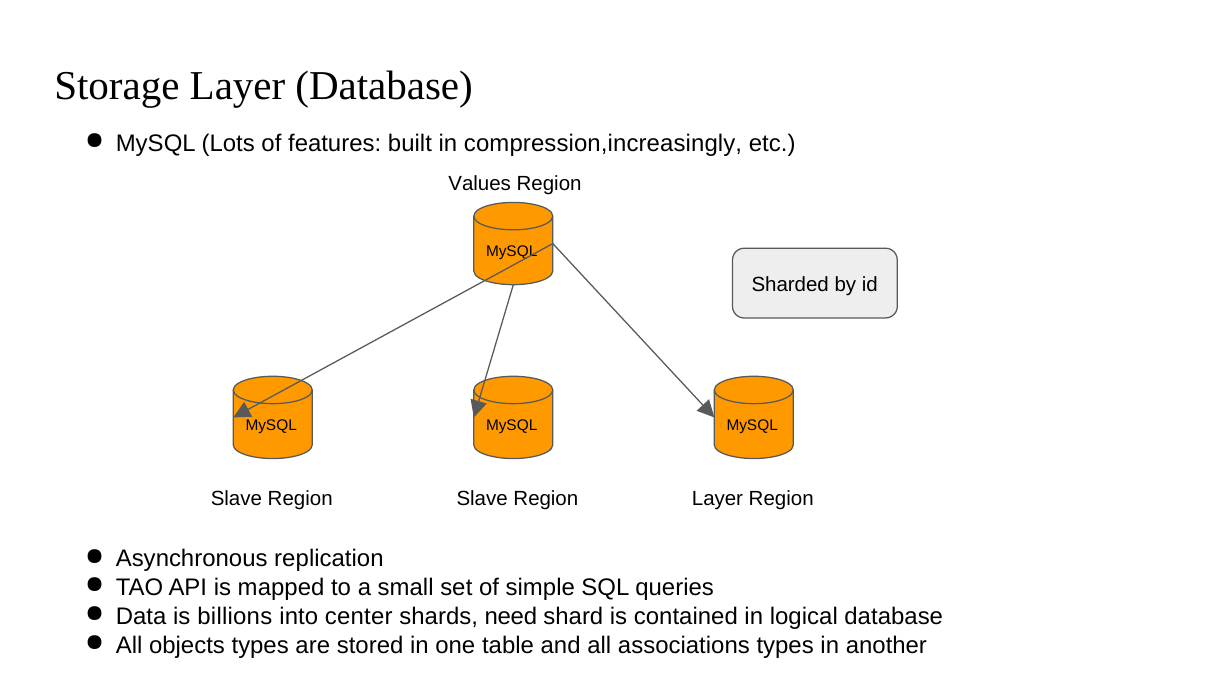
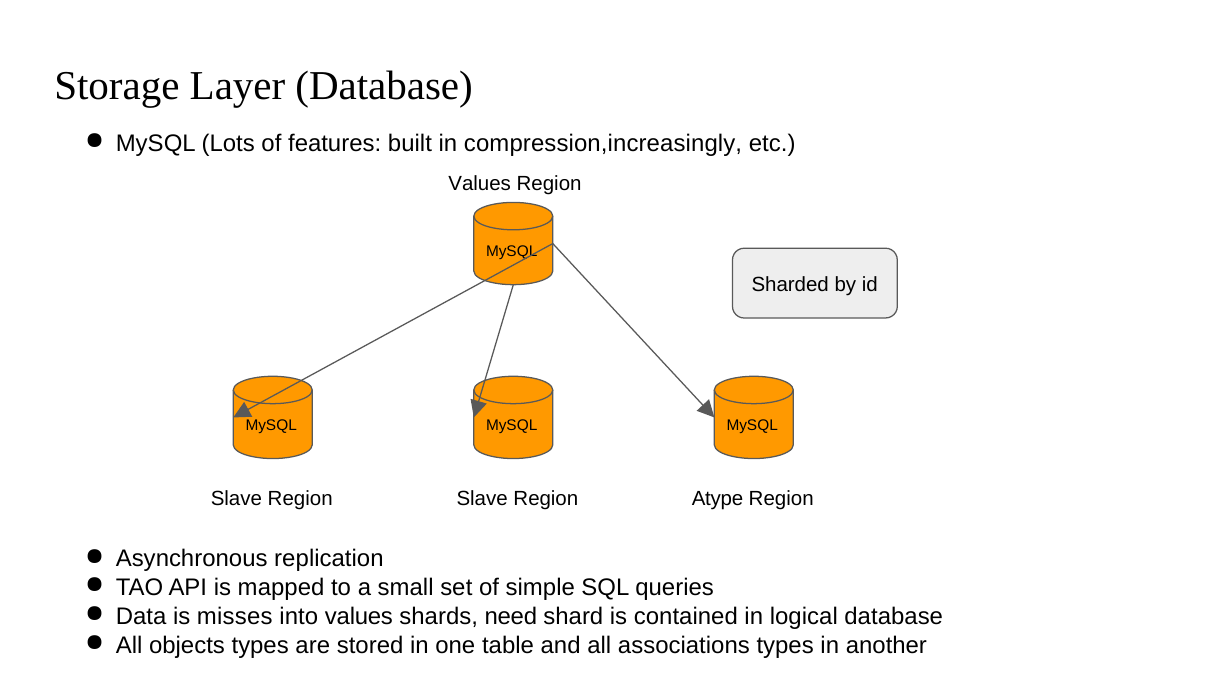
Region Layer: Layer -> Atype
billions: billions -> misses
into center: center -> values
